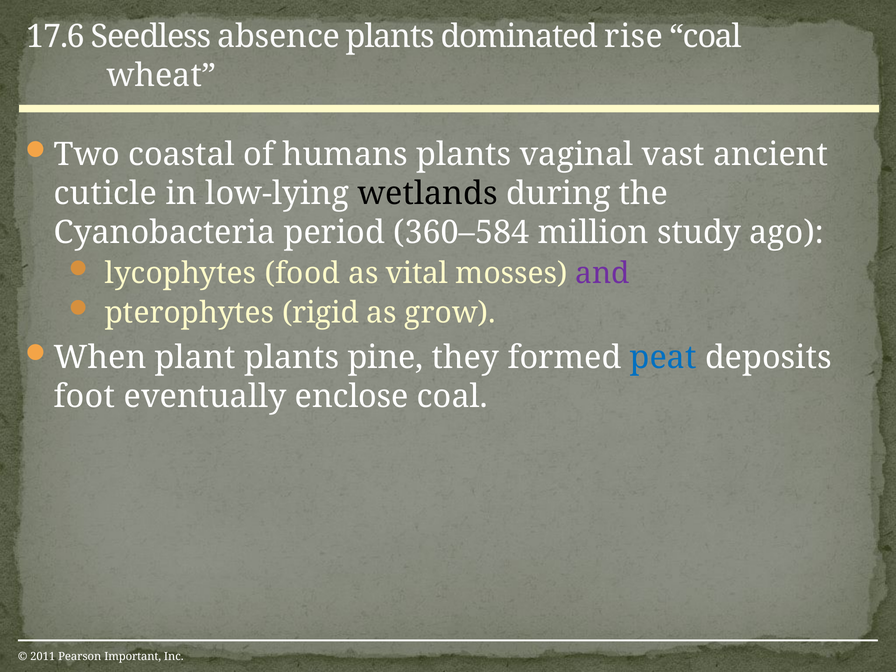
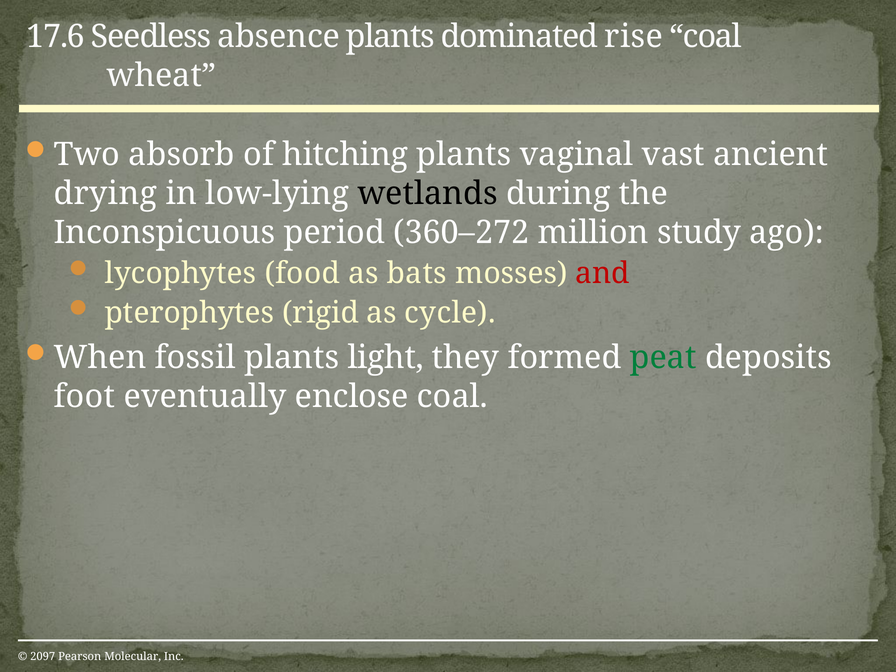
coastal: coastal -> absorb
humans: humans -> hitching
cuticle: cuticle -> drying
Cyanobacteria: Cyanobacteria -> Inconspicuous
360–584: 360–584 -> 360–272
vital: vital -> bats
and colour: purple -> red
grow: grow -> cycle
plant: plant -> fossil
pine: pine -> light
peat colour: blue -> green
2011: 2011 -> 2097
Important: Important -> Molecular
